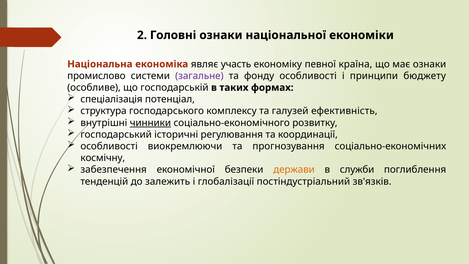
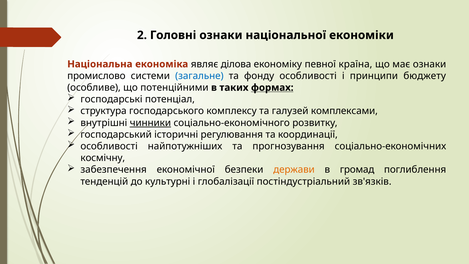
участь: участь -> ділова
загальне colour: purple -> blue
господарській: господарській -> потенційними
формах underline: none -> present
спеціалізація: спеціалізація -> господарські
ефективність: ефективність -> комплексами
виокремлюючи: виокремлюючи -> найпотужніших
служби: служби -> громад
залежить: залежить -> культурні
